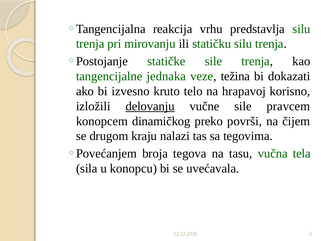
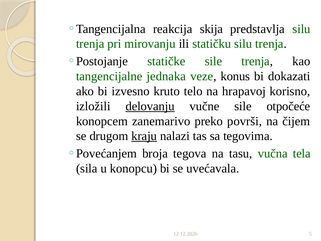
vrhu: vrhu -> skija
težina: težina -> konus
pravcem: pravcem -> otpočeće
dinamičkog: dinamičkog -> zanemarivo
kraju underline: none -> present
